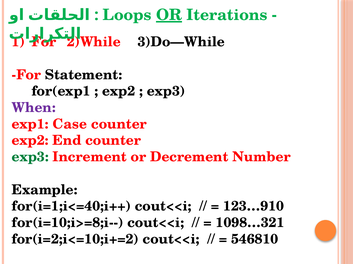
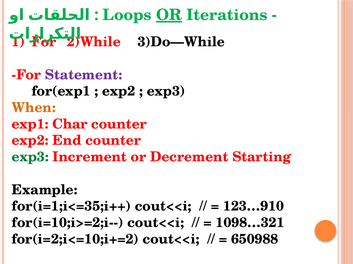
Statement colour: black -> purple
When colour: purple -> orange
Case: Case -> Char
Number: Number -> Starting
for(i=1;i<=40;i++: for(i=1;i<=40;i++ -> for(i=1;i<=35;i++
for(i=10;i>=8;i--: for(i=10;i>=8;i-- -> for(i=10;i>=2;i--
546810: 546810 -> 650988
